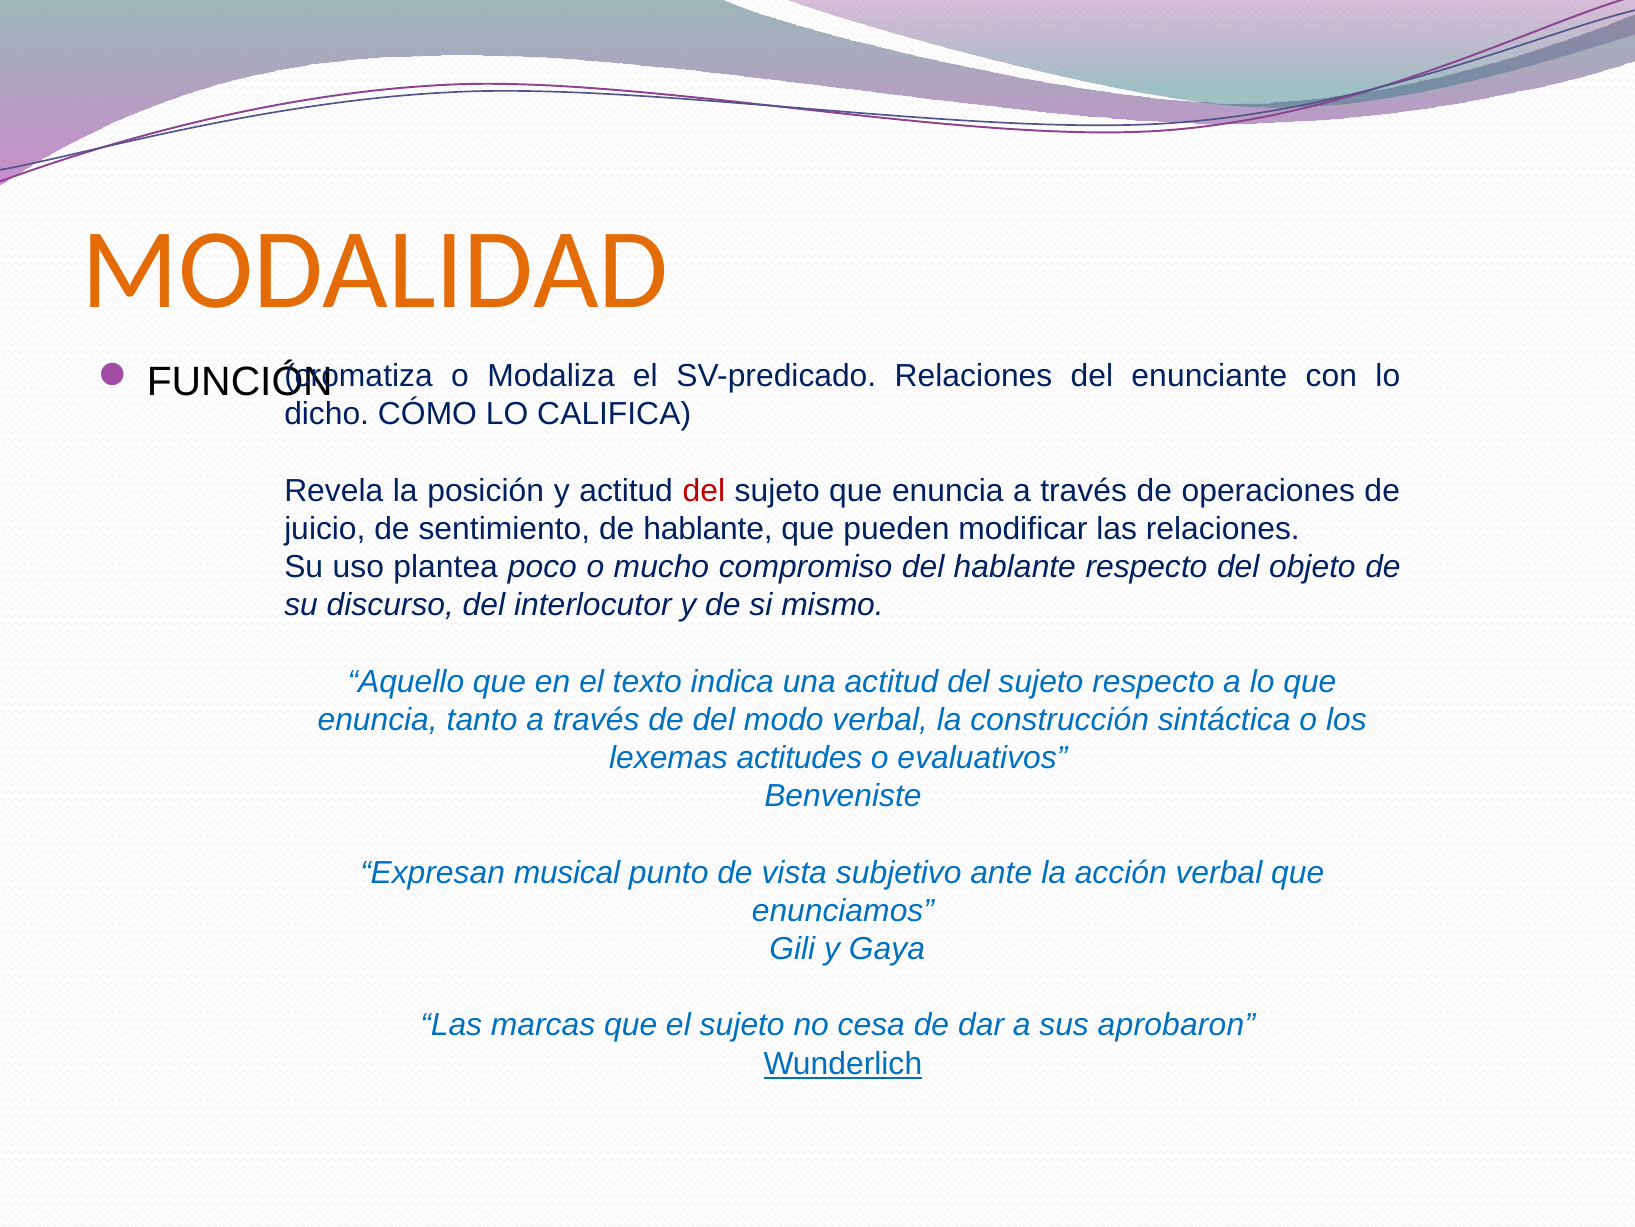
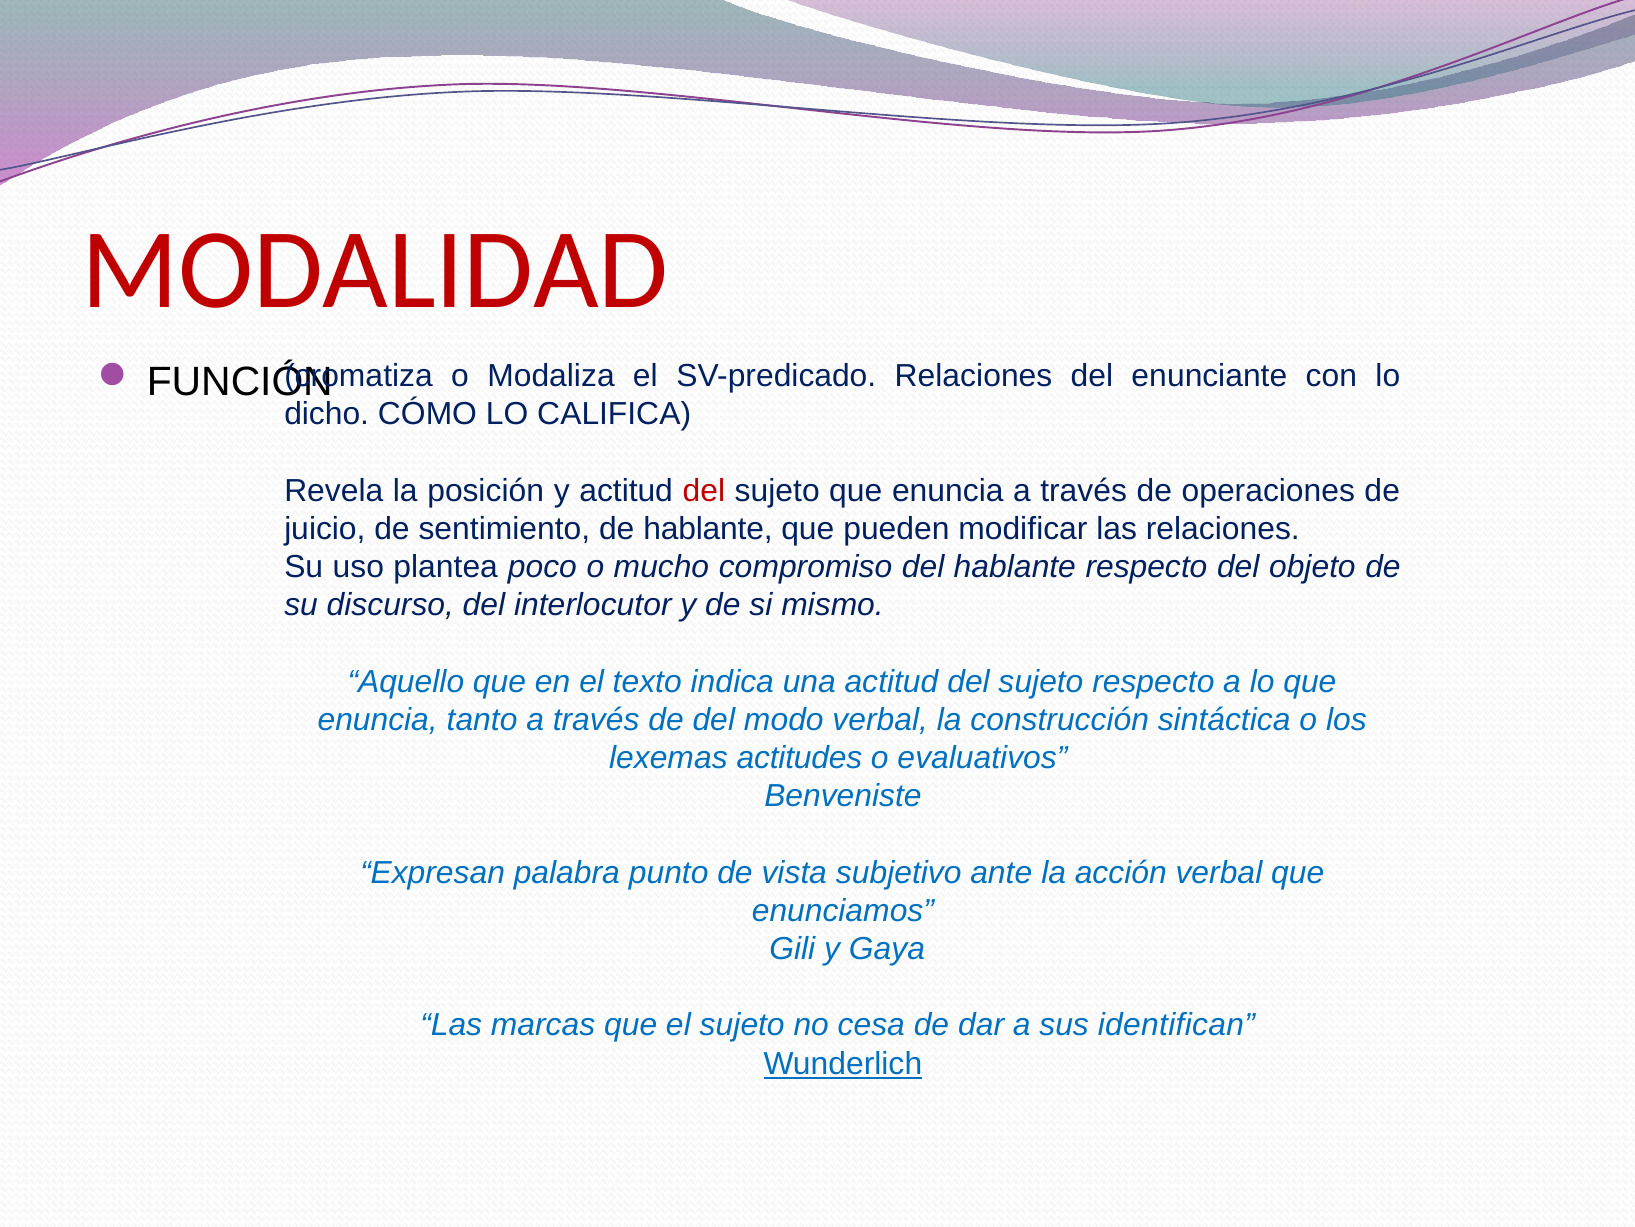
MODALIDAD colour: orange -> red
musical: musical -> palabra
aprobaron: aprobaron -> identifican
